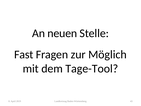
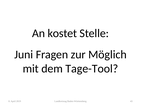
neuen: neuen -> kostet
Fast: Fast -> Juni
